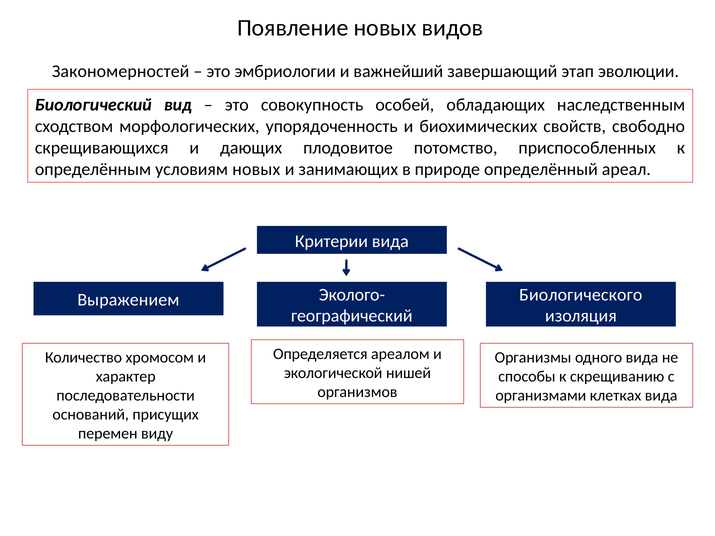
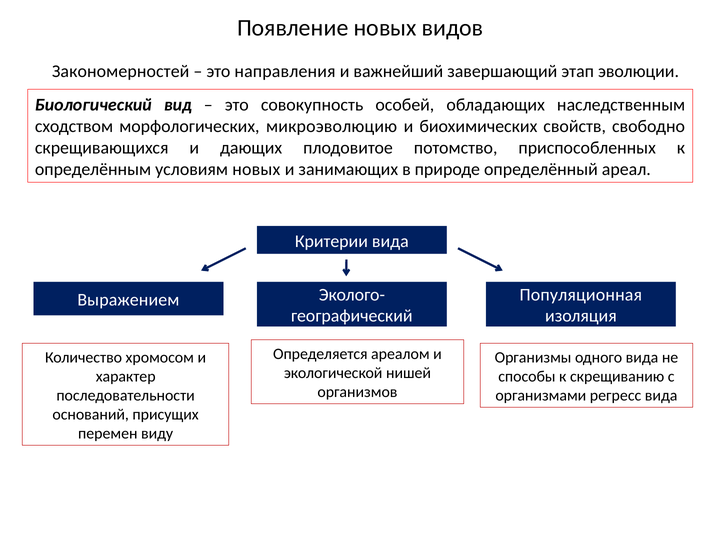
эмбриологии: эмбриологии -> направления
упорядоченность: упорядоченность -> микроэволюцию
Биологического: Биологического -> Популяционная
клетках: клетках -> регресс
